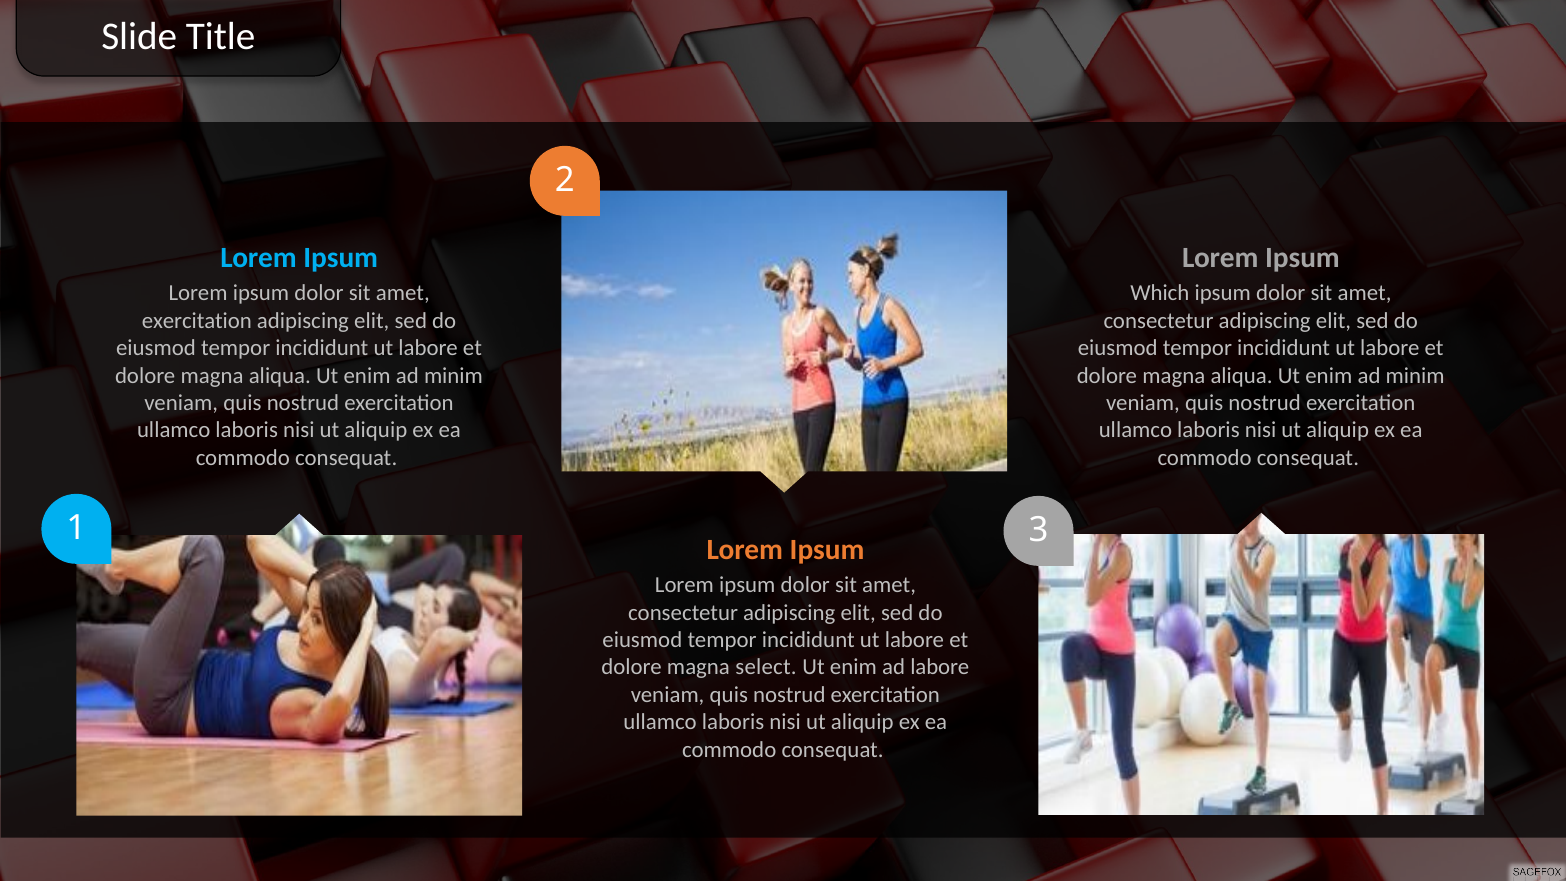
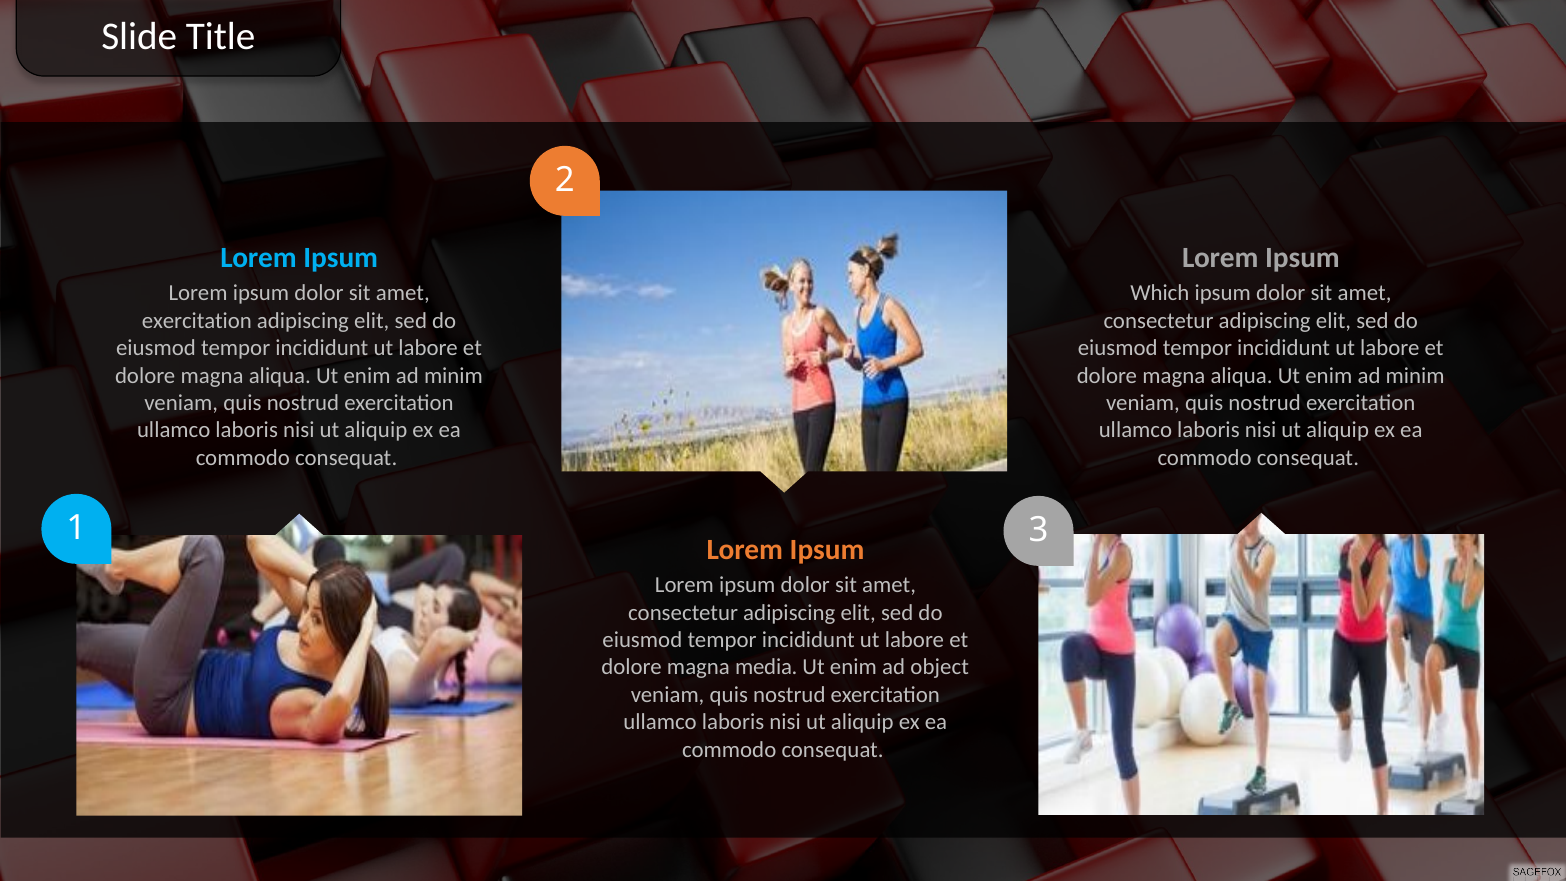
select: select -> media
ad labore: labore -> object
